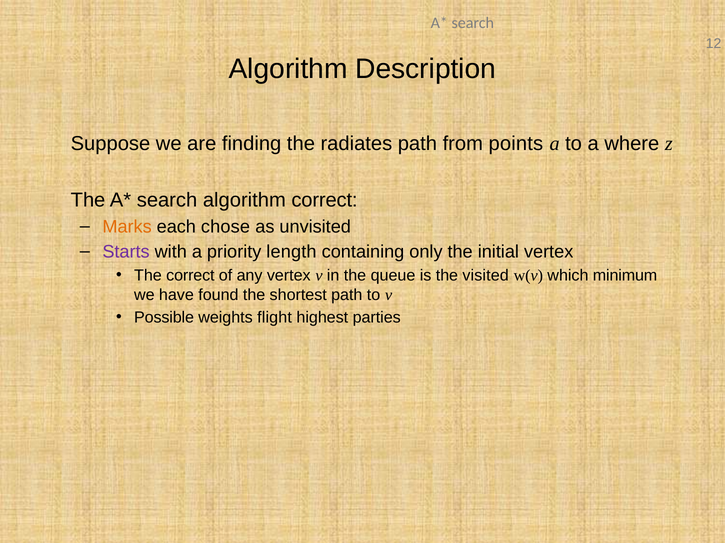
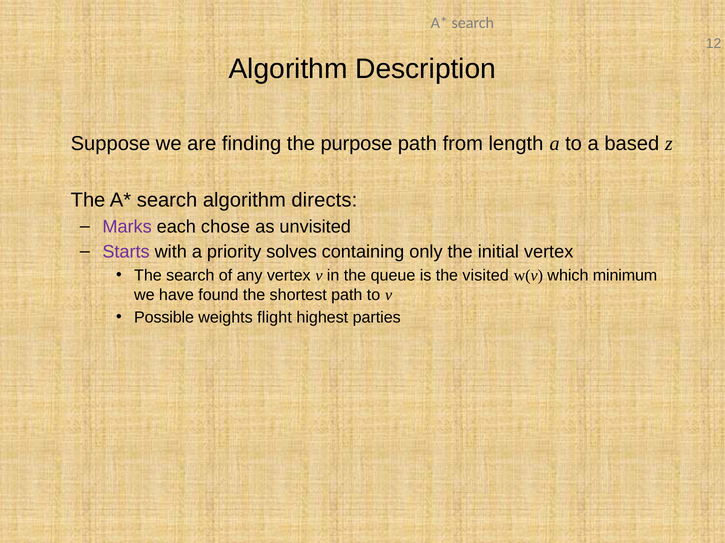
radiates: radiates -> purpose
points: points -> length
where: where -> based
algorithm correct: correct -> directs
Marks colour: orange -> purple
length: length -> solves
The correct: correct -> search
